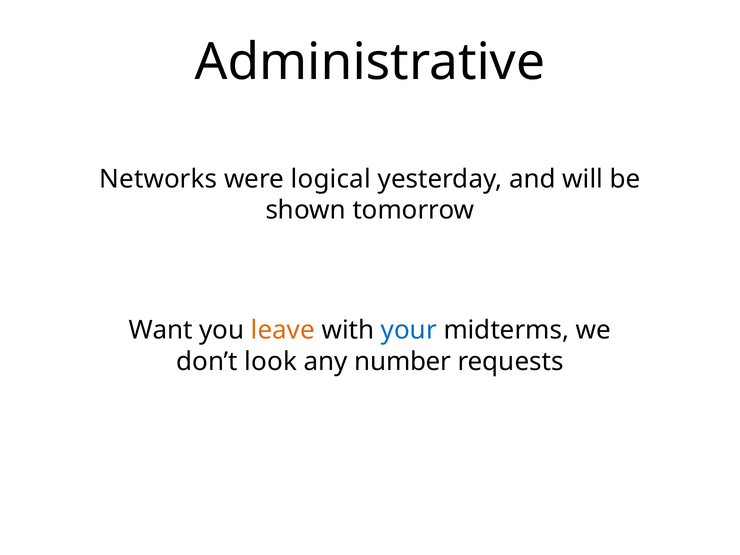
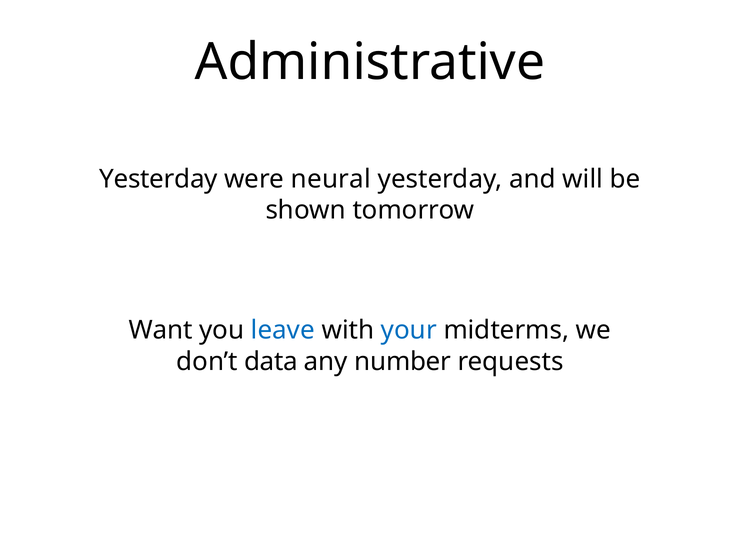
Networks at (158, 179): Networks -> Yesterday
logical: logical -> neural
leave colour: orange -> blue
look: look -> data
